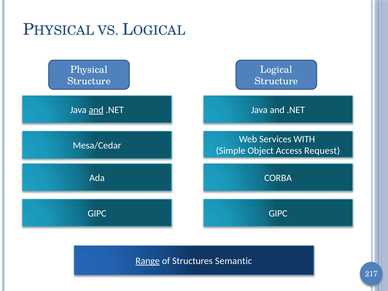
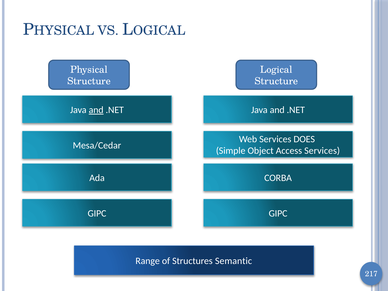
WITH: WITH -> DOES
Request at (322, 151): Request -> Services
Range underline: present -> none
